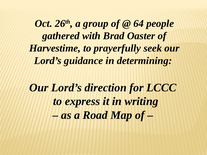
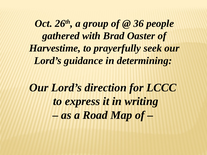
64: 64 -> 36
